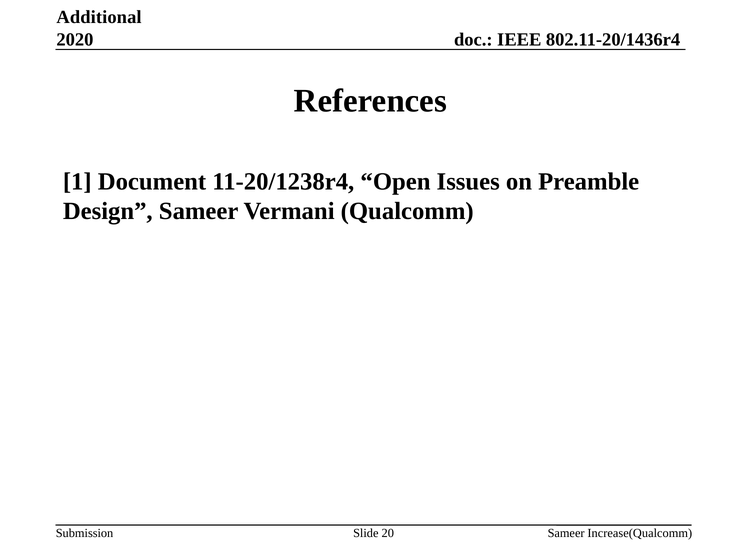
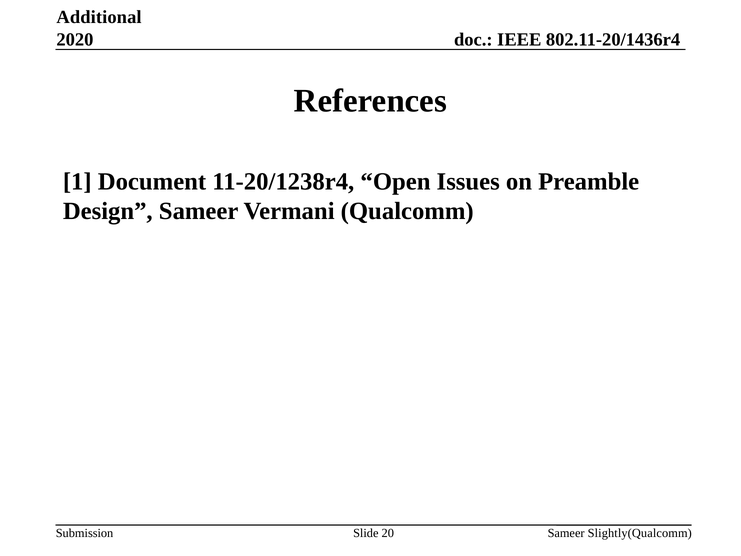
Increase(Qualcomm: Increase(Qualcomm -> Slightly(Qualcomm
